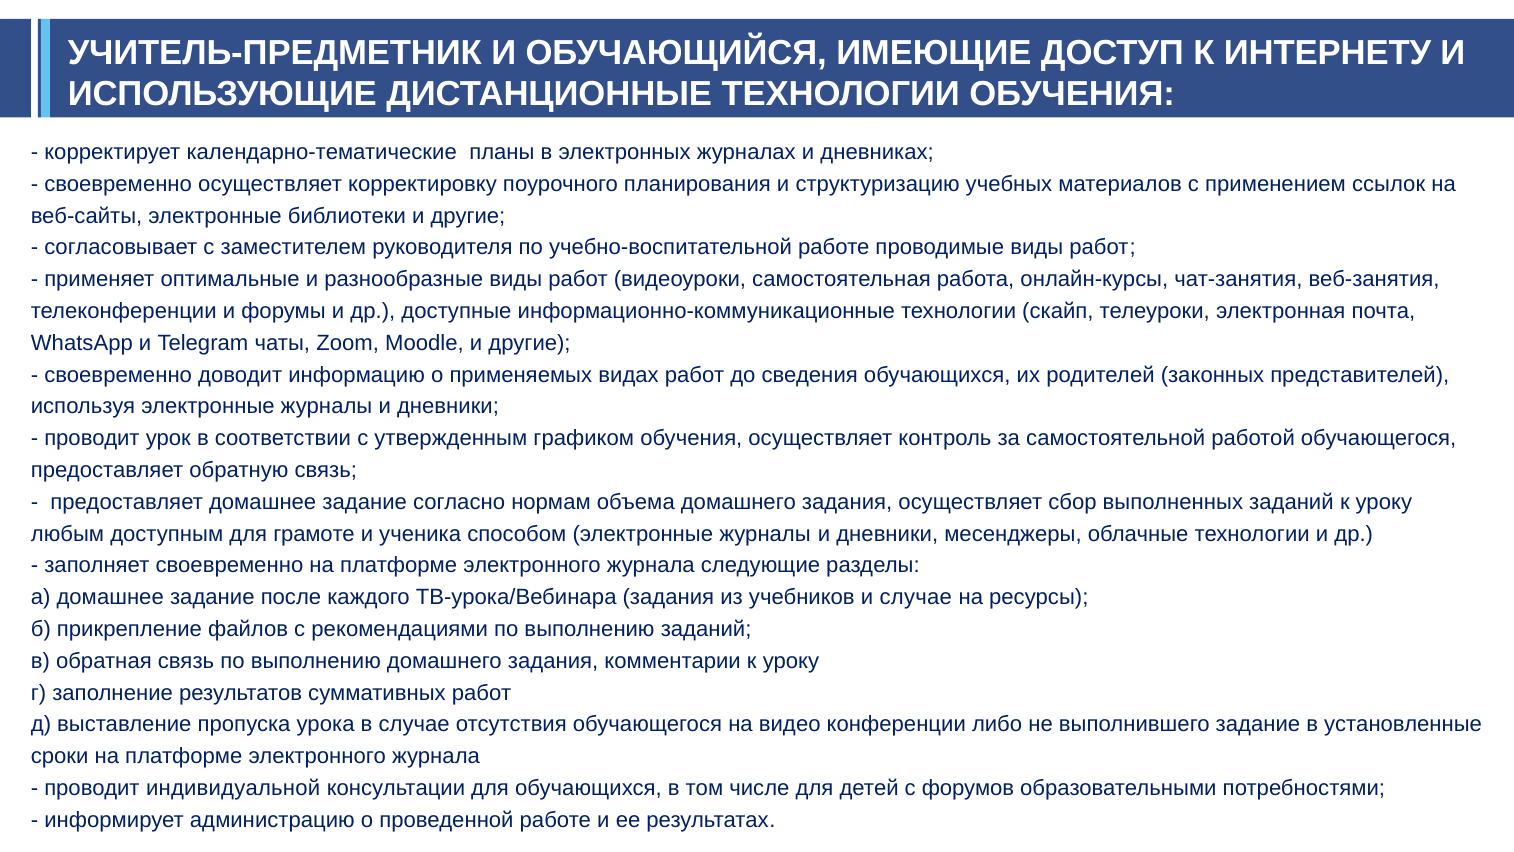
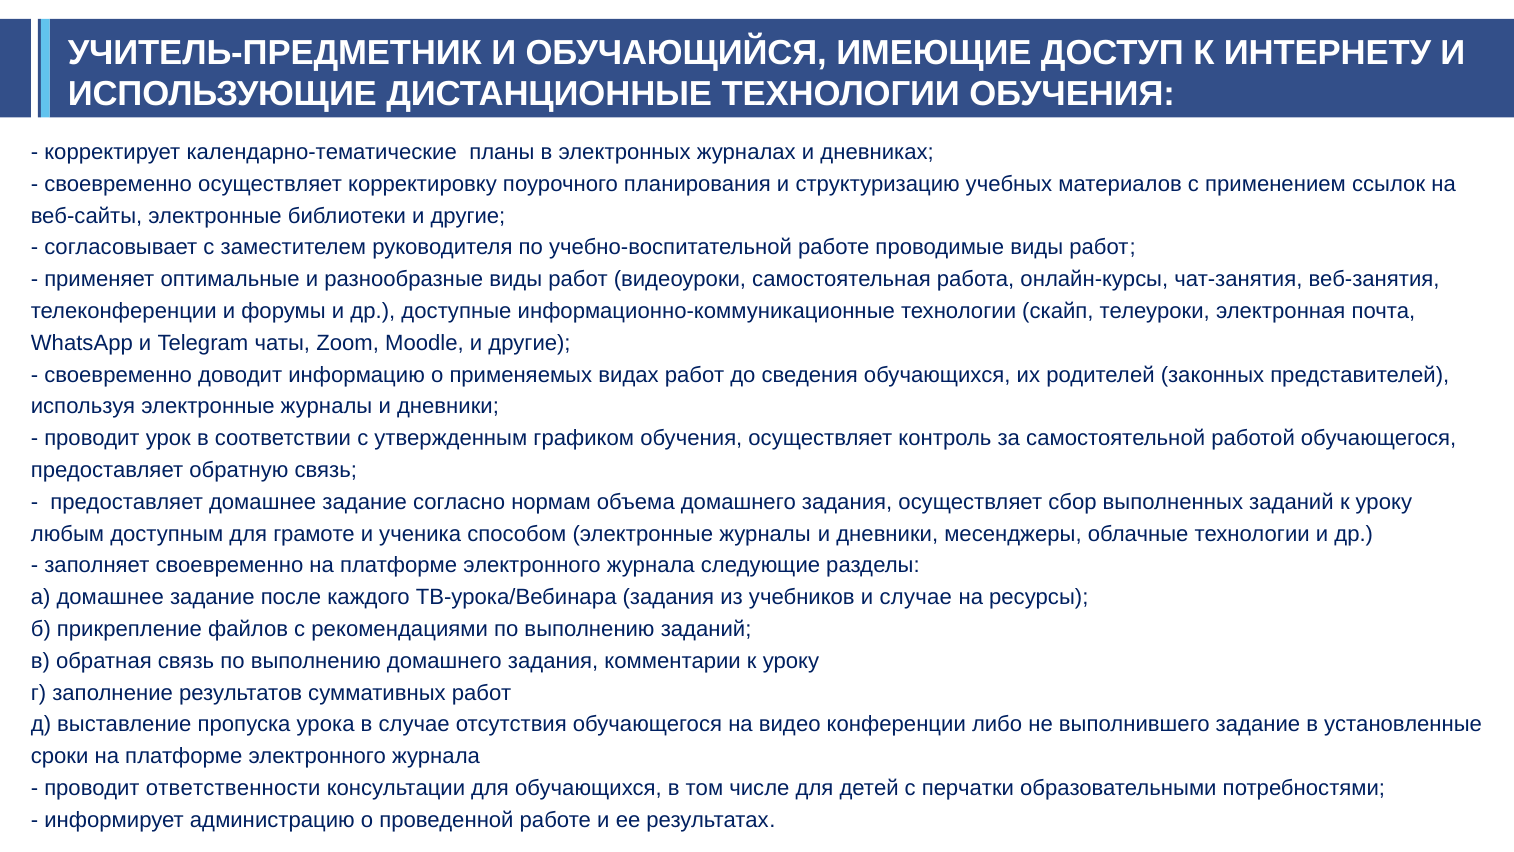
индивидуальной: индивидуальной -> ответственности
форумов: форумов -> перчатки
